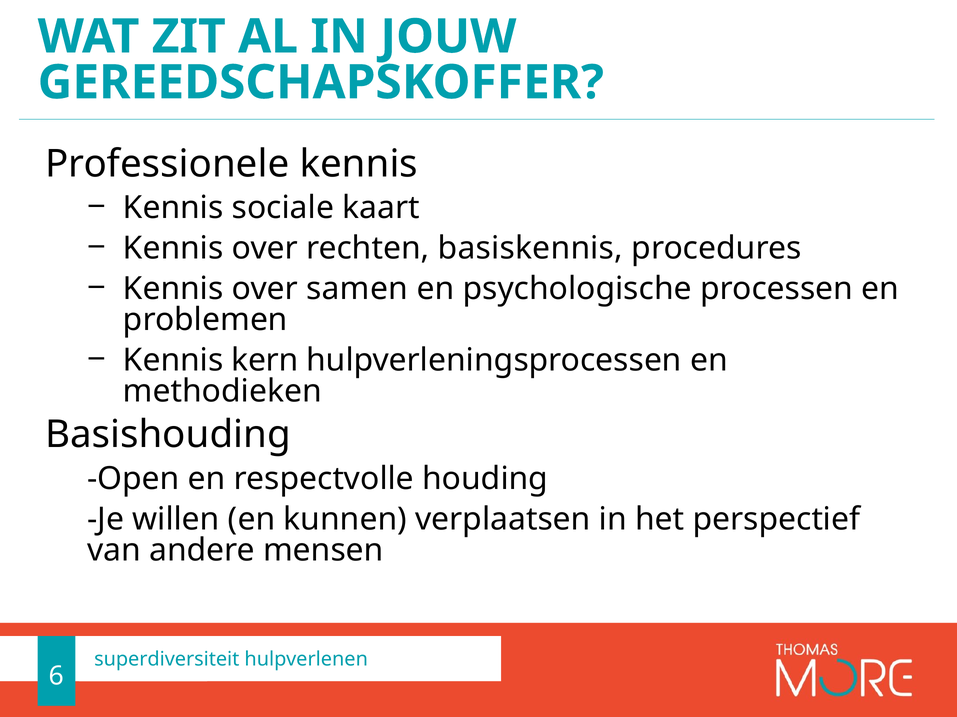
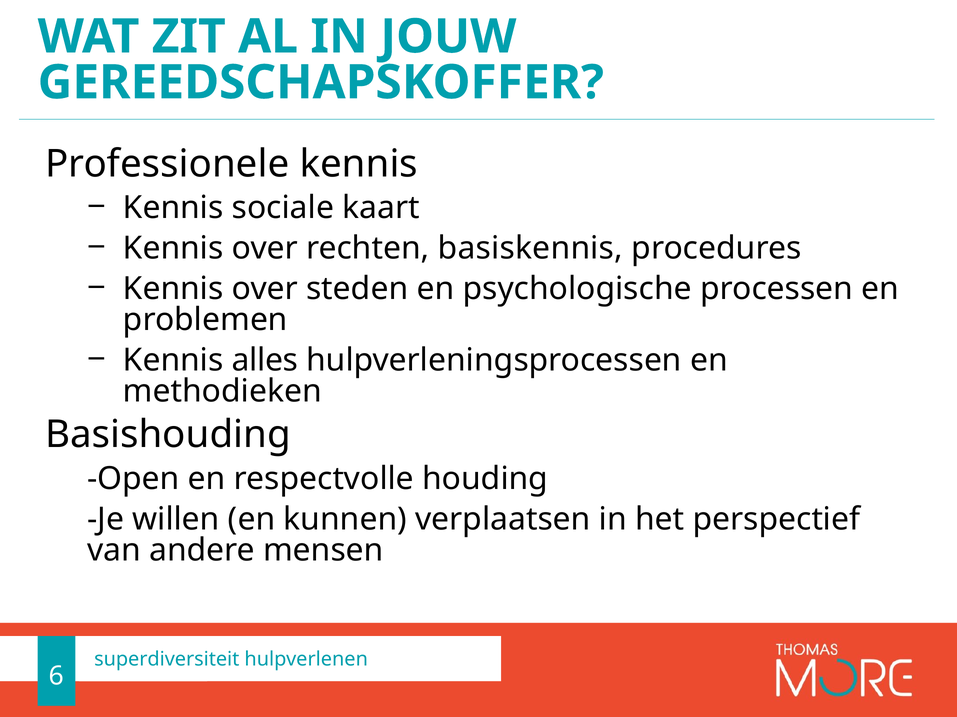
samen: samen -> steden
kern: kern -> alles
